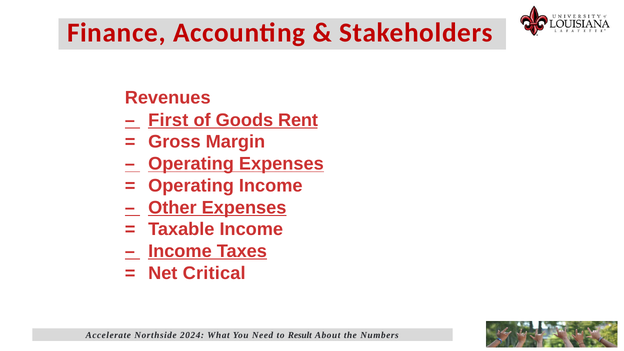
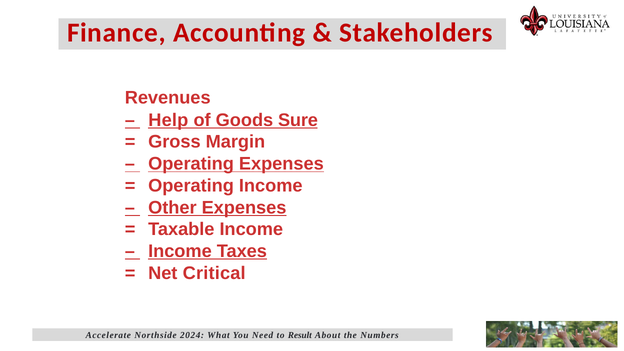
First: First -> Help
Rent: Rent -> Sure
